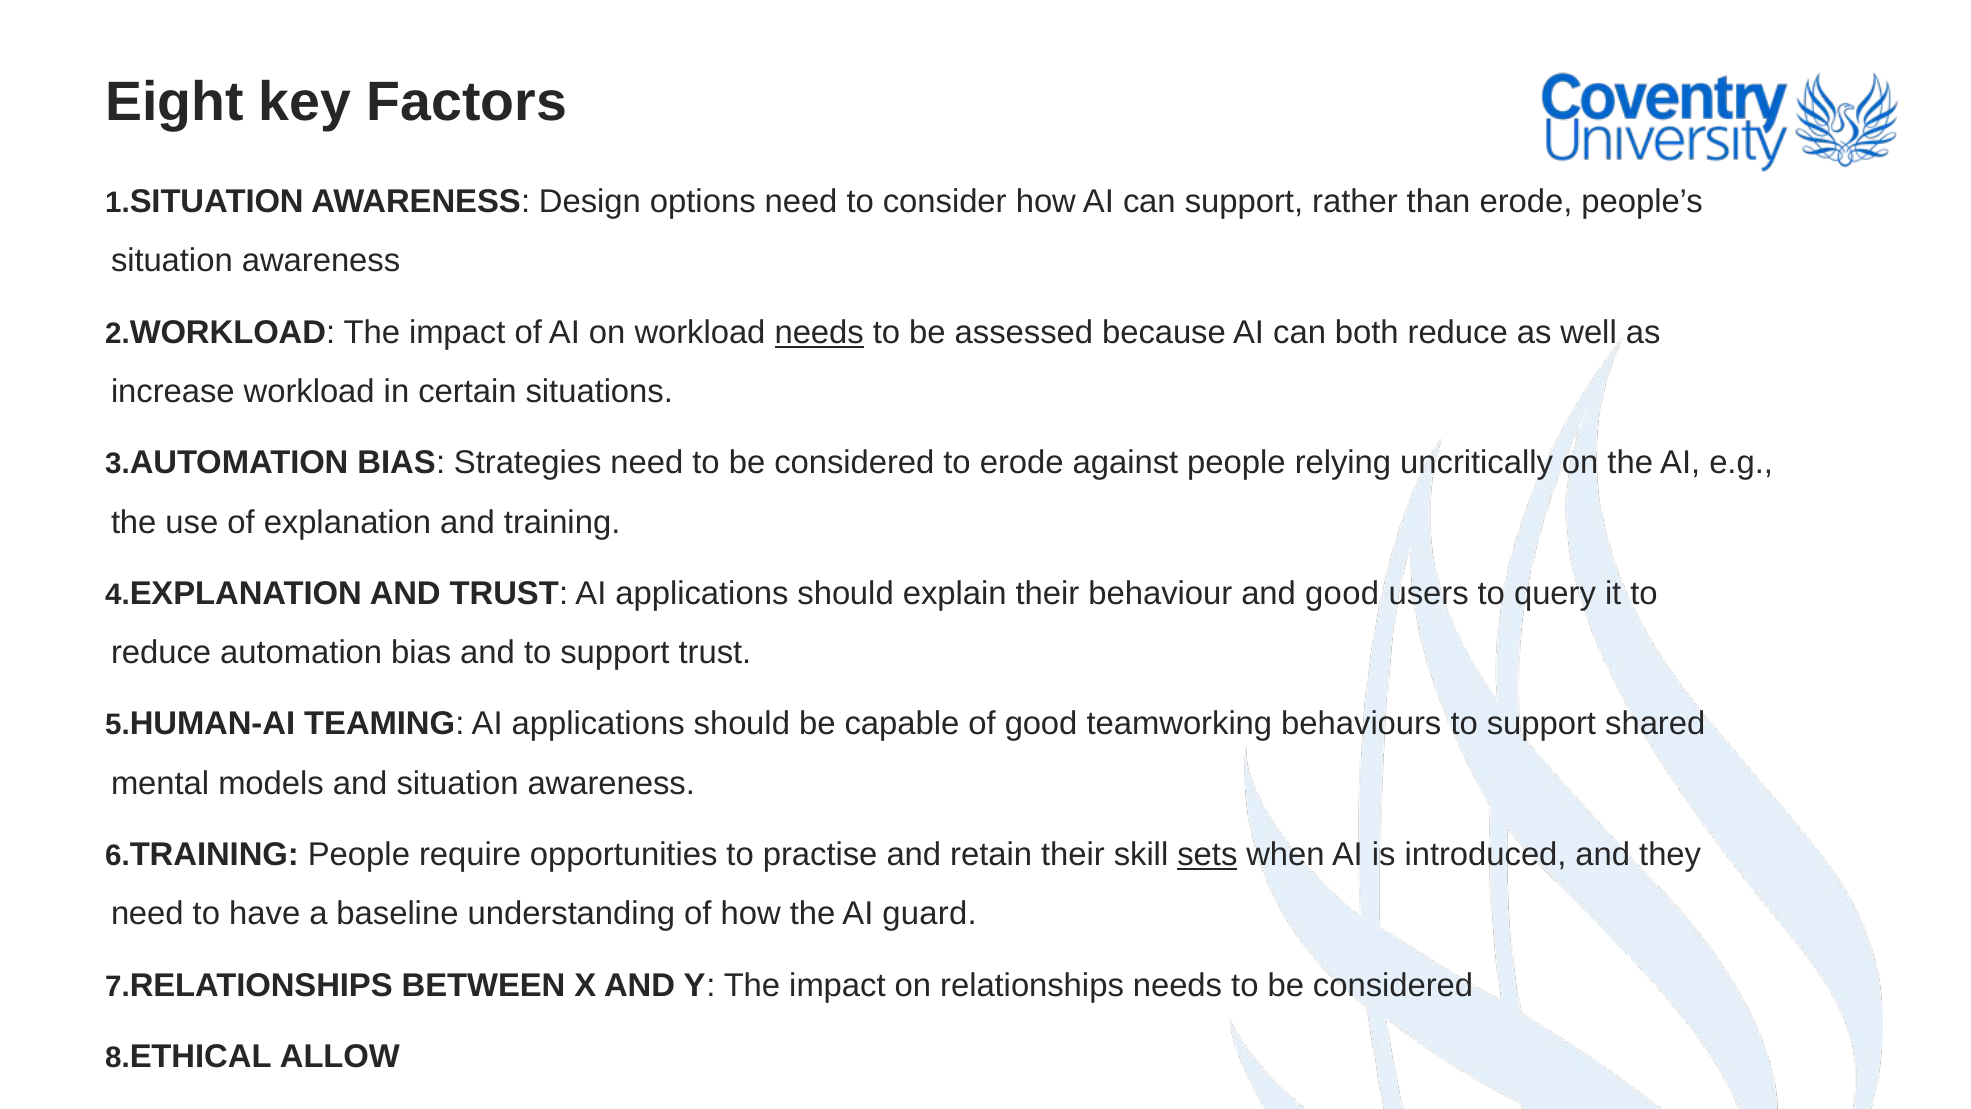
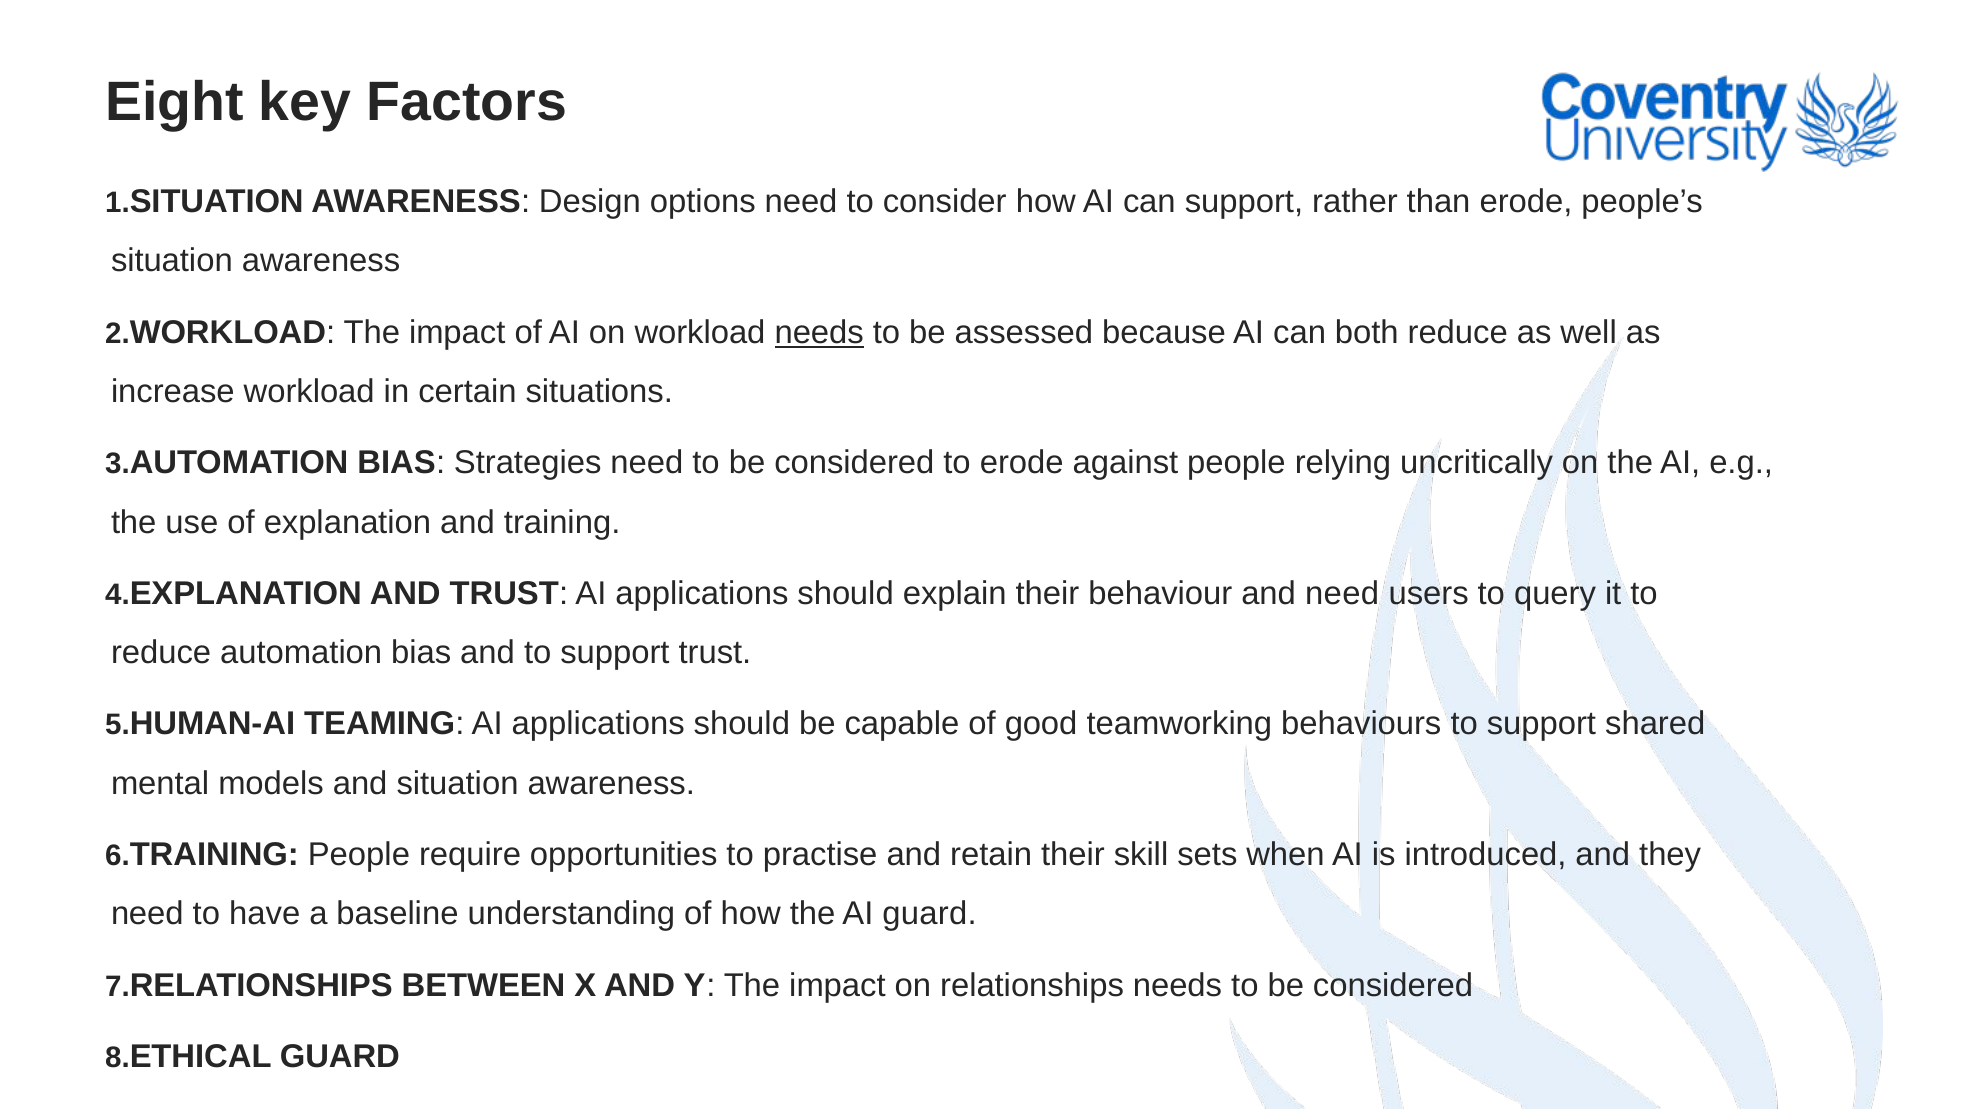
and good: good -> need
sets underline: present -> none
ALLOW at (340, 1056): ALLOW -> GUARD
